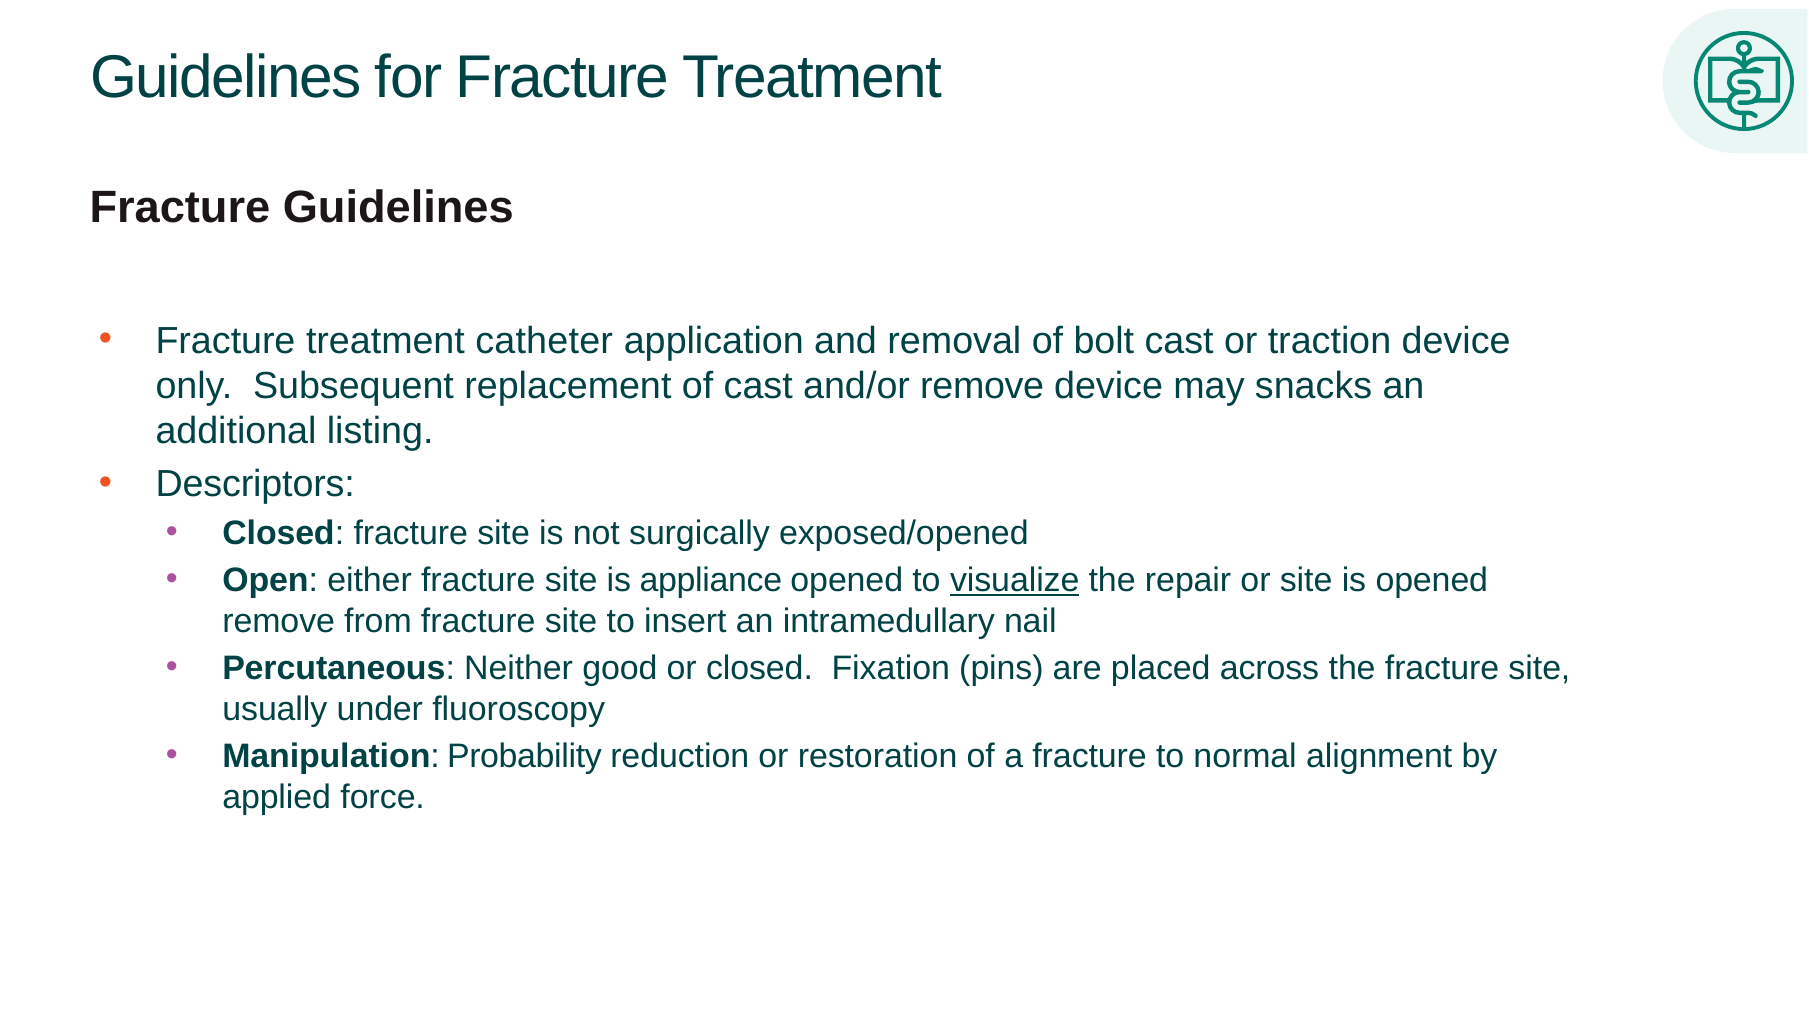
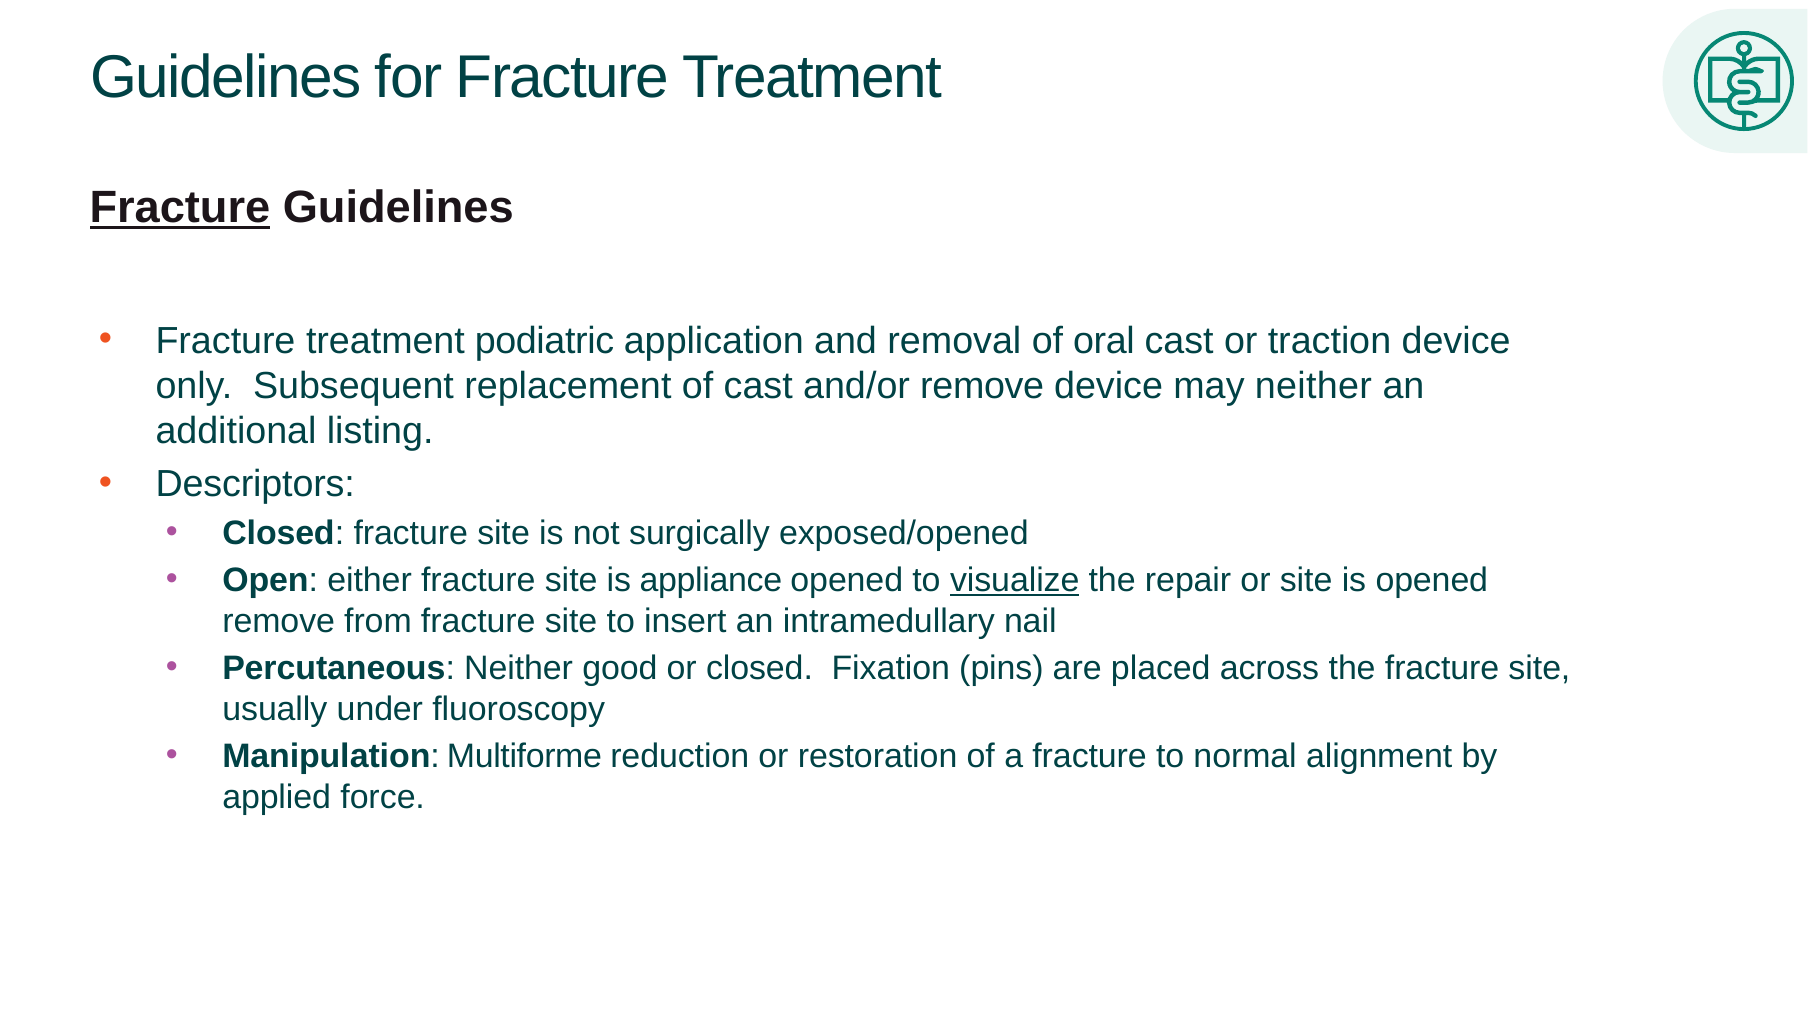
Fracture at (180, 208) underline: none -> present
catheter: catheter -> podiatric
bolt: bolt -> oral
may snacks: snacks -> neither
Probability: Probability -> Multiforme
